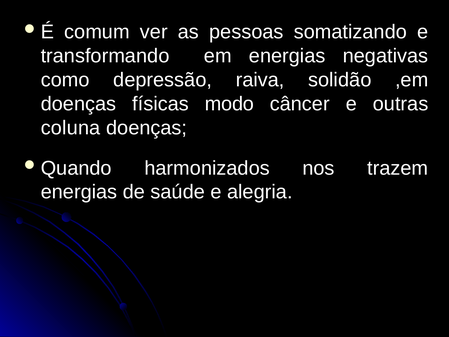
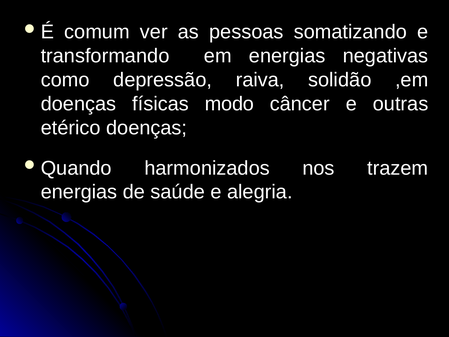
coluna: coluna -> etérico
